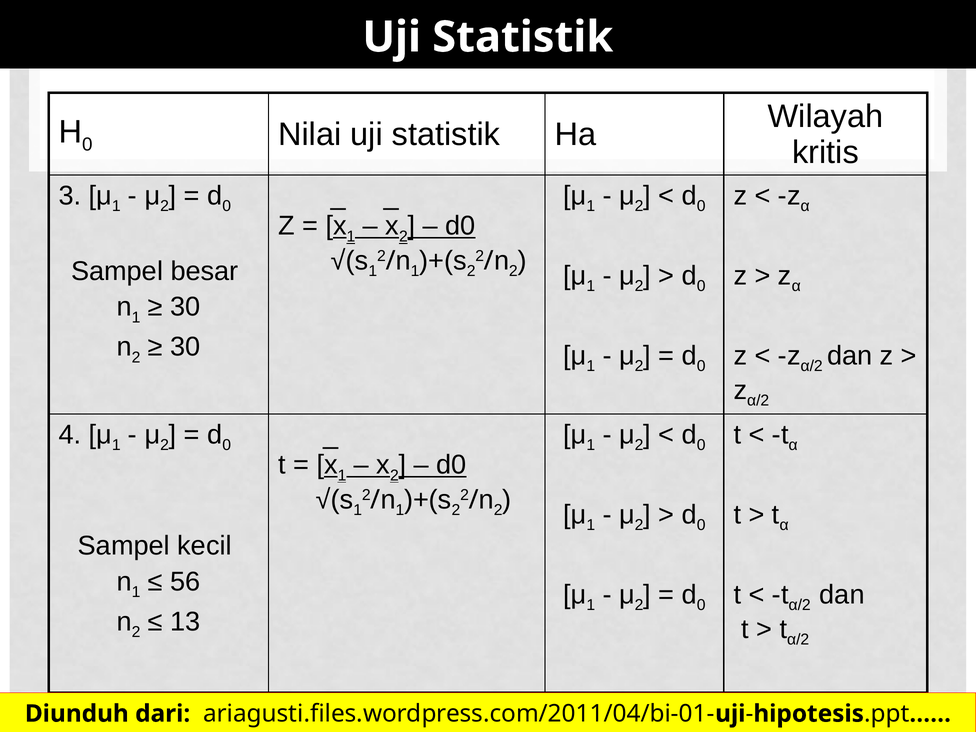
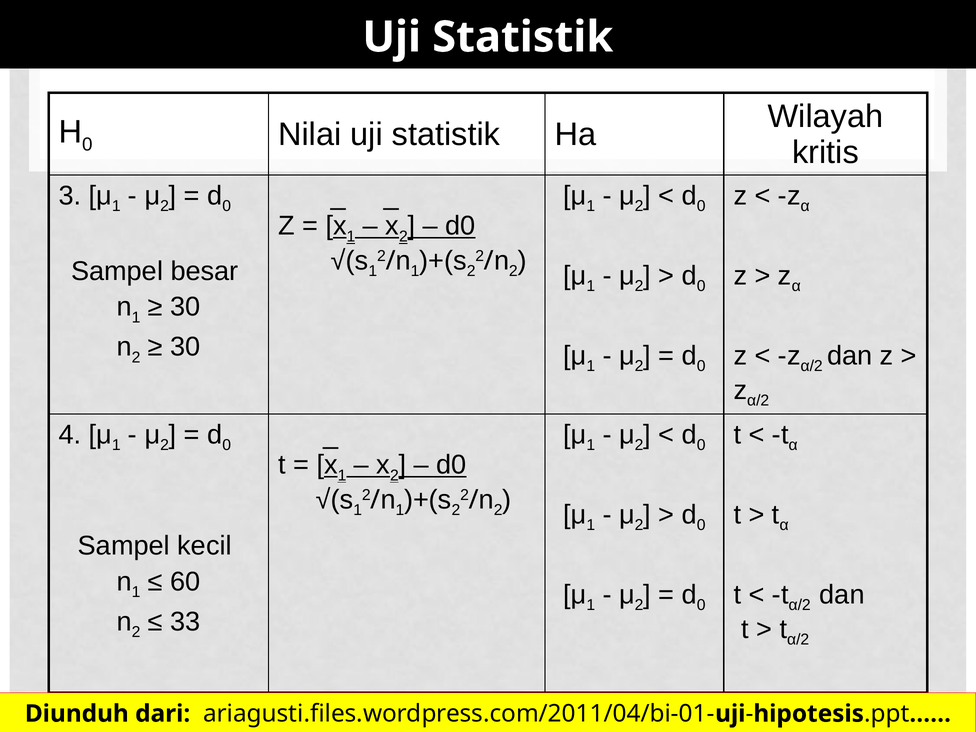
56: 56 -> 60
13: 13 -> 33
